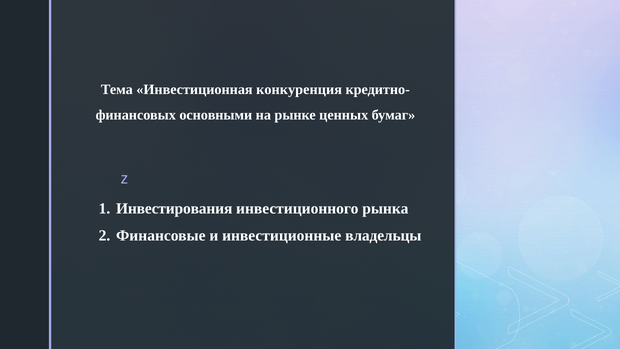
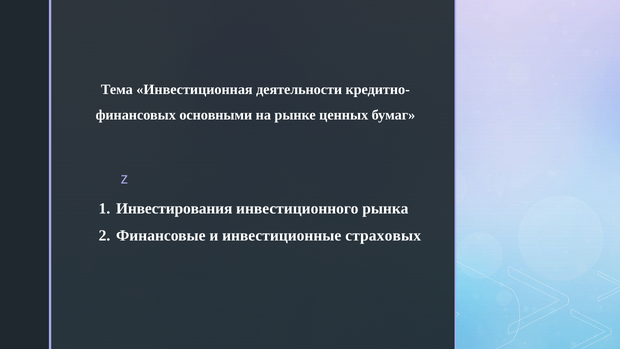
конкуренция: конкуренция -> деятельности
владельцы: владельцы -> страховых
